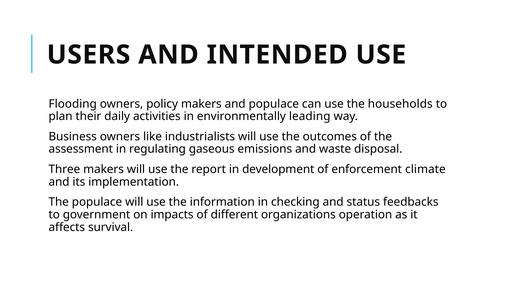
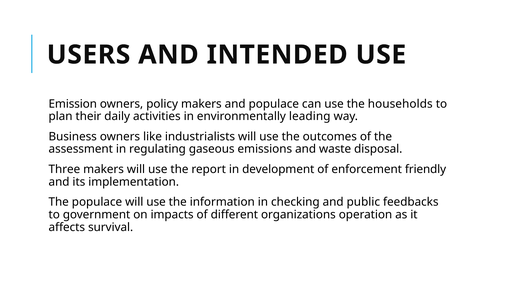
Flooding: Flooding -> Emission
climate: climate -> friendly
status: status -> public
